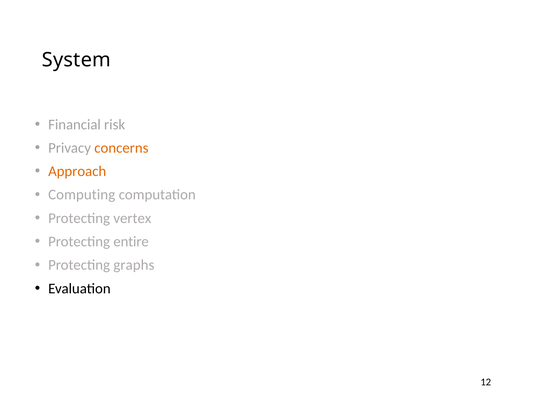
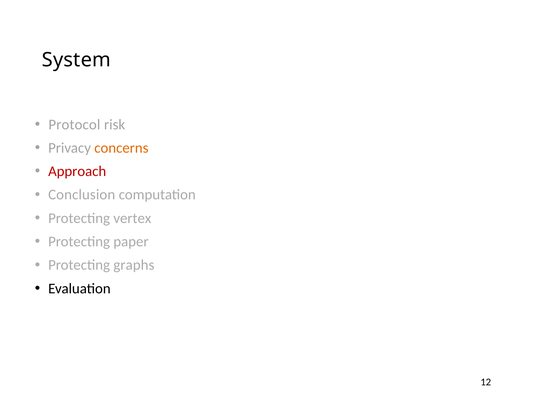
Financial: Financial -> Protocol
Approach colour: orange -> red
Computing: Computing -> Conclusion
entire: entire -> paper
